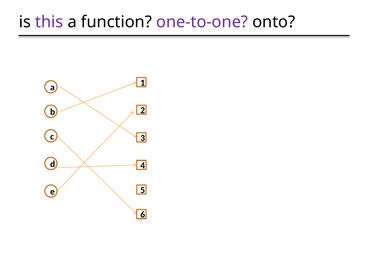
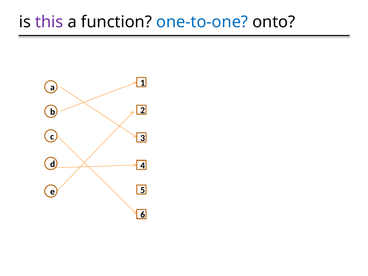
one-to-one colour: purple -> blue
